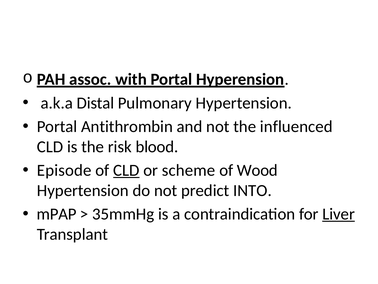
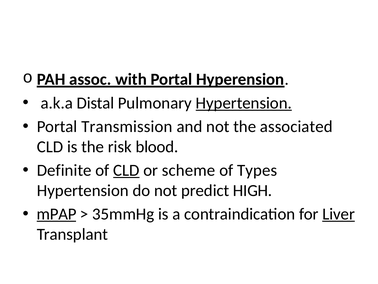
Hypertension at (244, 103) underline: none -> present
Antithrombin: Antithrombin -> Transmission
influenced: influenced -> associated
Episode: Episode -> Definite
Wood: Wood -> Types
INTO: INTO -> HIGH
mPAP underline: none -> present
